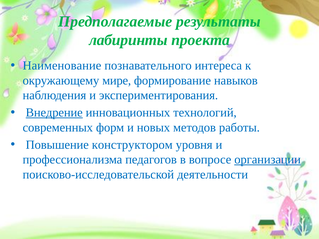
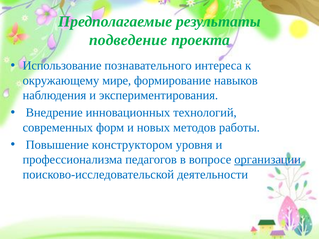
лабиринты: лабиринты -> подведение
Наименование: Наименование -> Использование
Внедрение underline: present -> none
